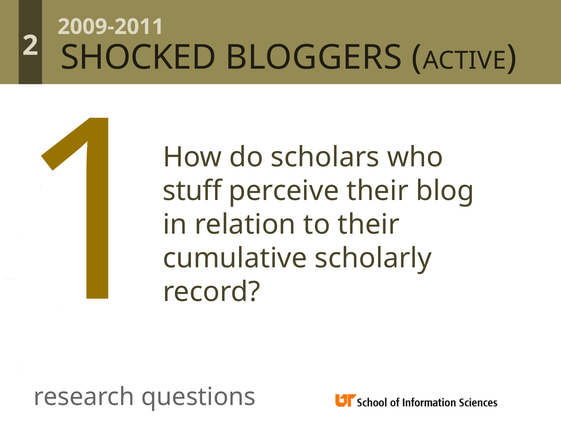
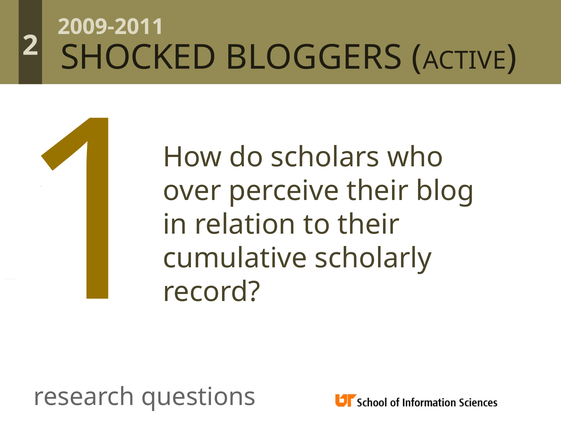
stuff: stuff -> over
